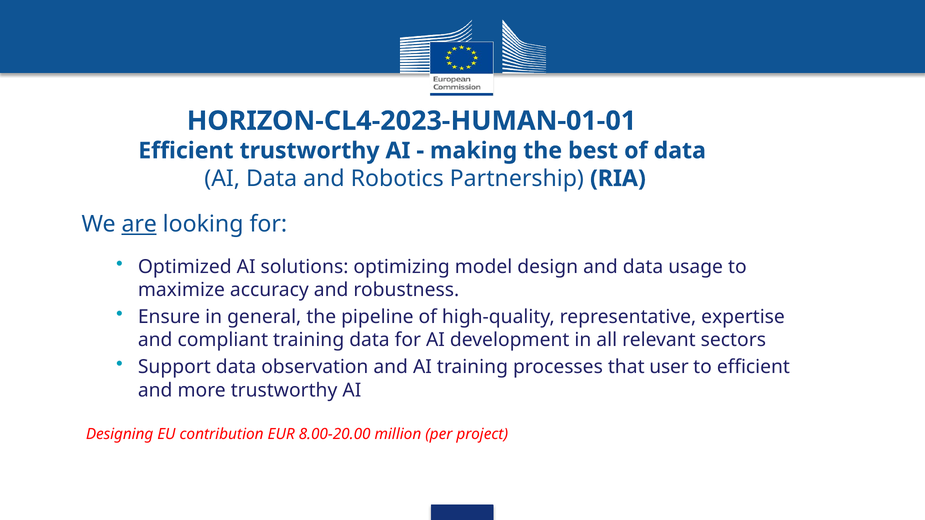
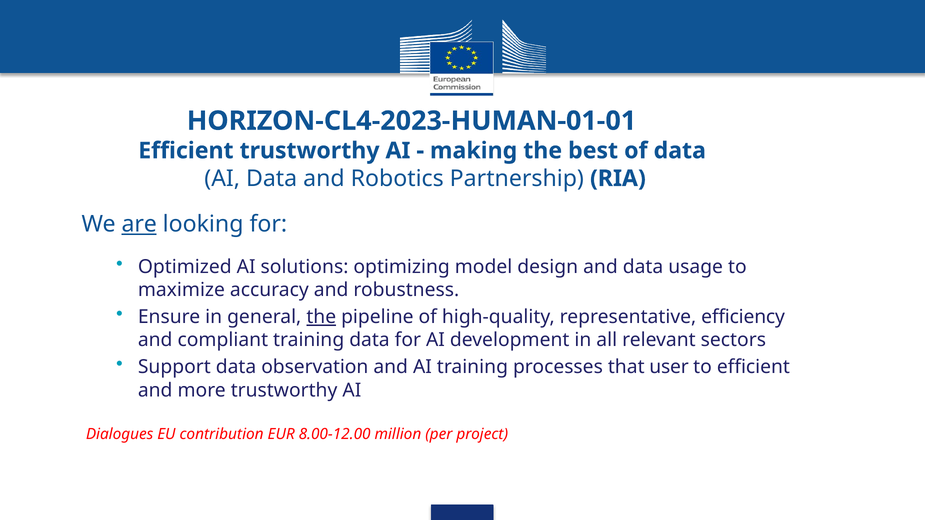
the at (321, 317) underline: none -> present
expertise: expertise -> efficiency
Designing: Designing -> Dialogues
8.00-20.00: 8.00-20.00 -> 8.00-12.00
